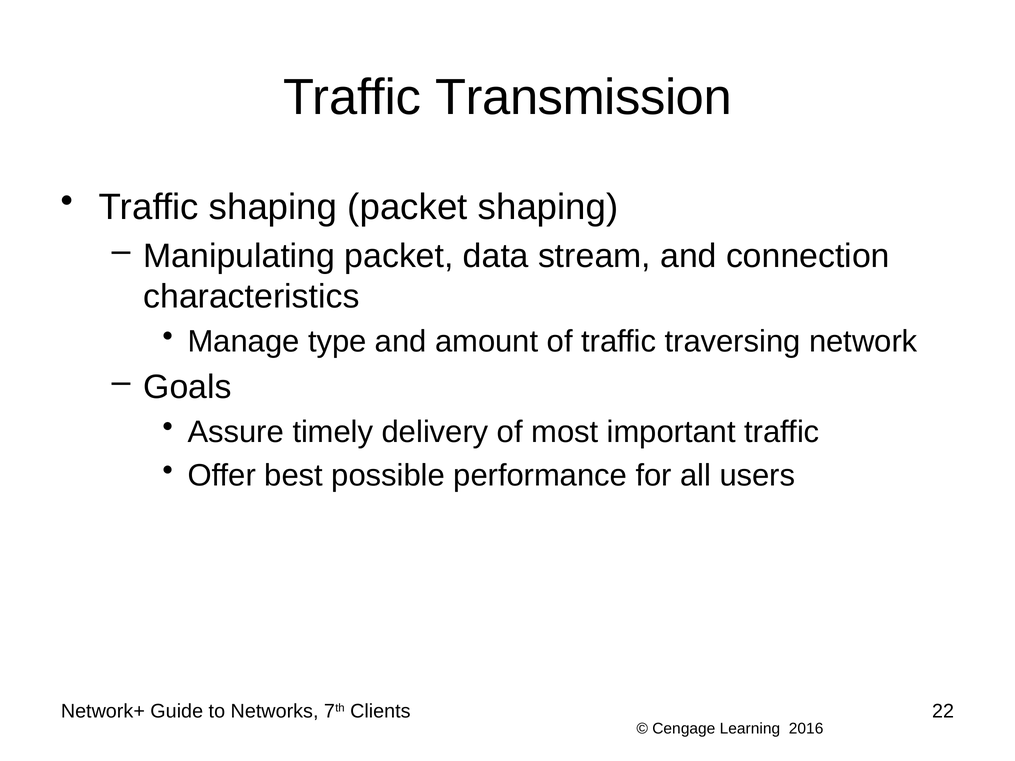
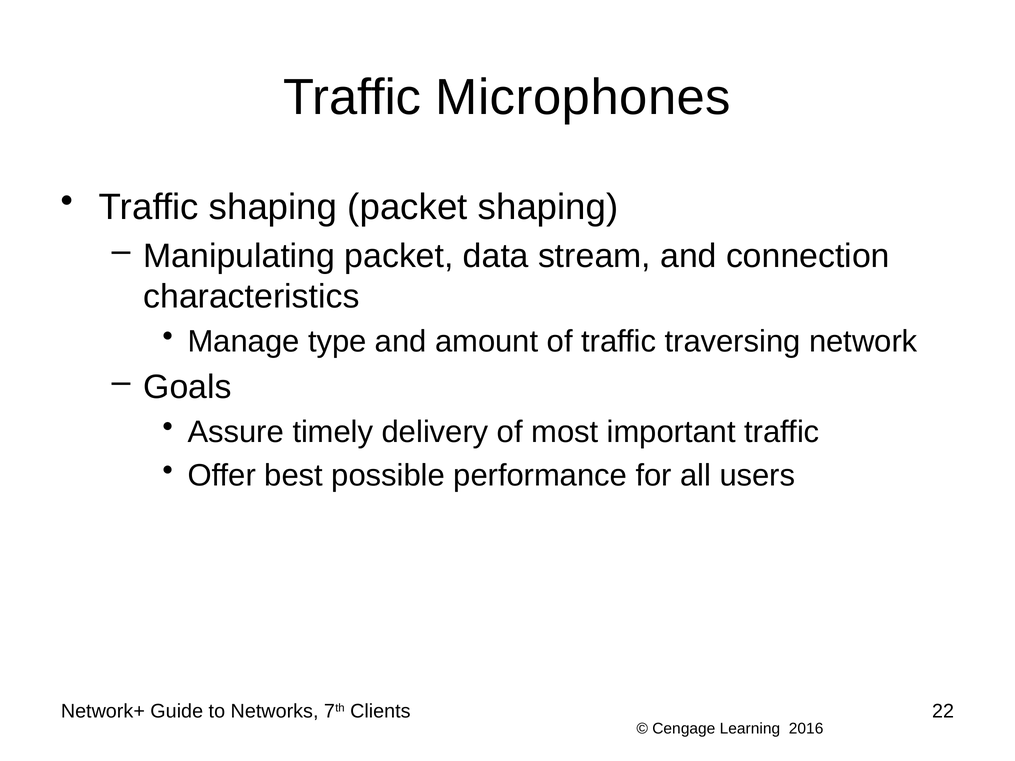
Transmission: Transmission -> Microphones
